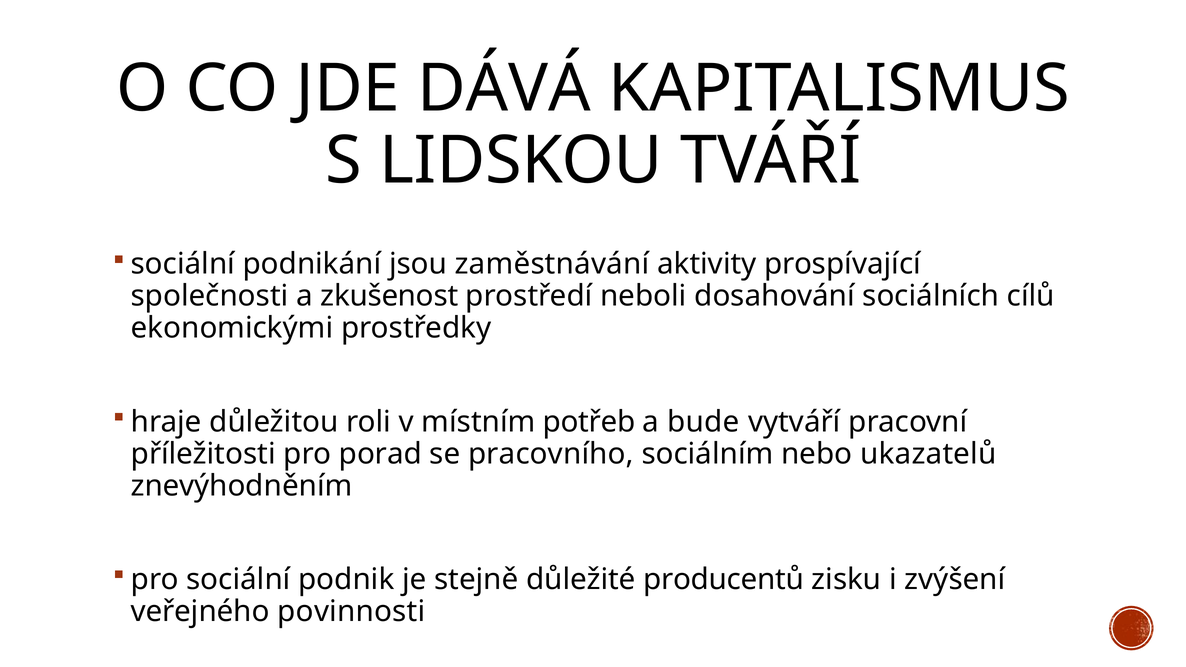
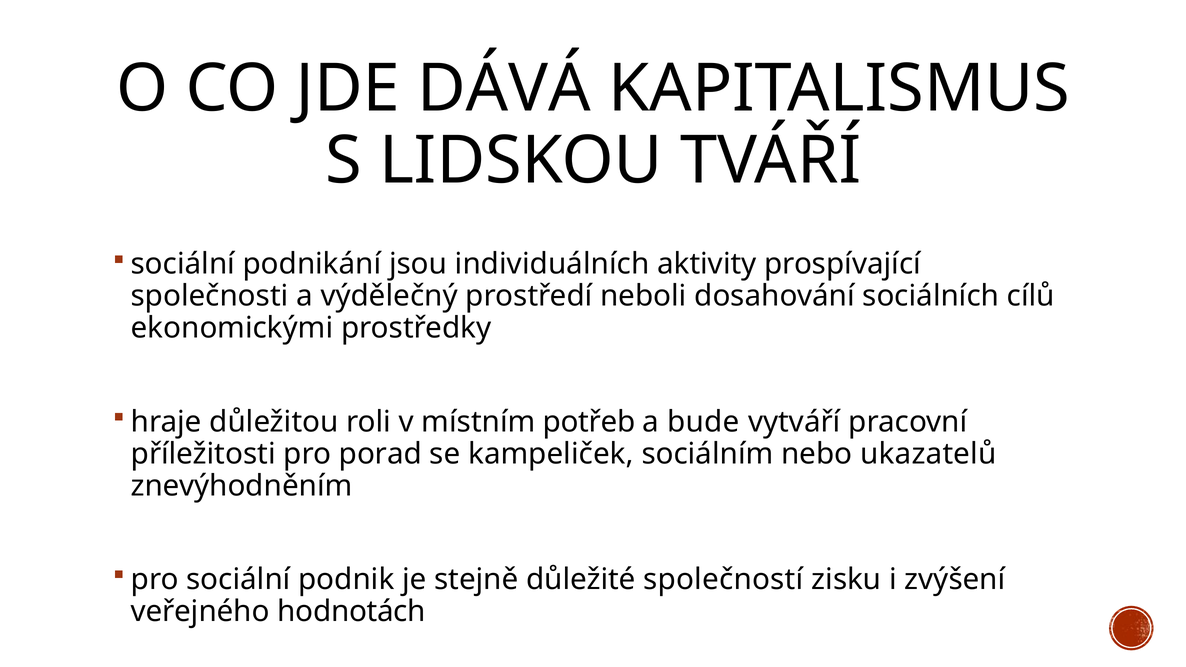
zaměstnávání: zaměstnávání -> individuálních
zkušenost: zkušenost -> výdělečný
pracovního: pracovního -> kampeliček
producentů: producentů -> společností
povinnosti: povinnosti -> hodnotách
